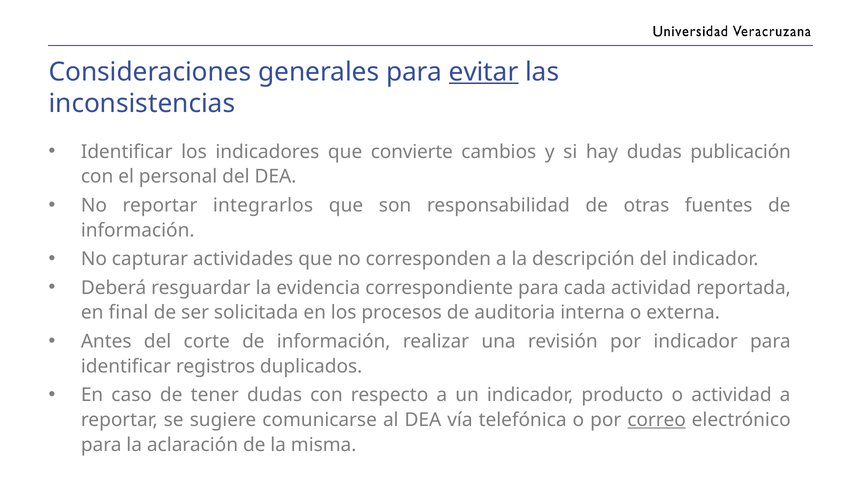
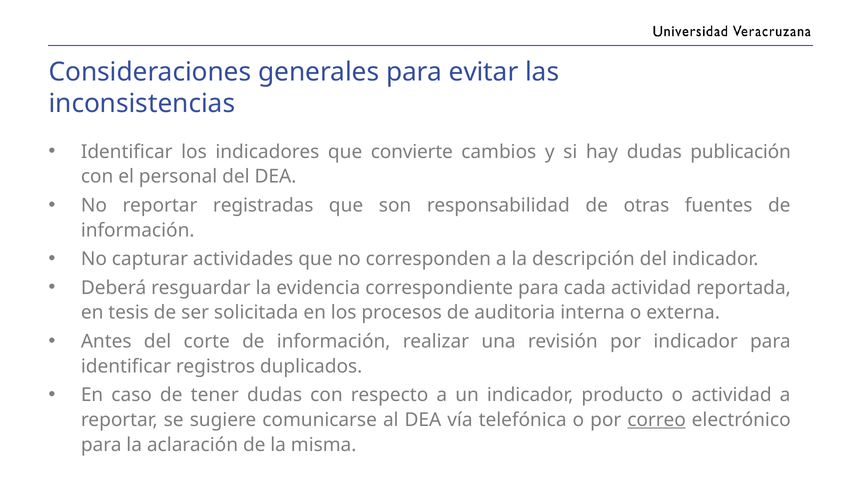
evitar underline: present -> none
integrarlos: integrarlos -> registradas
final: final -> tesis
